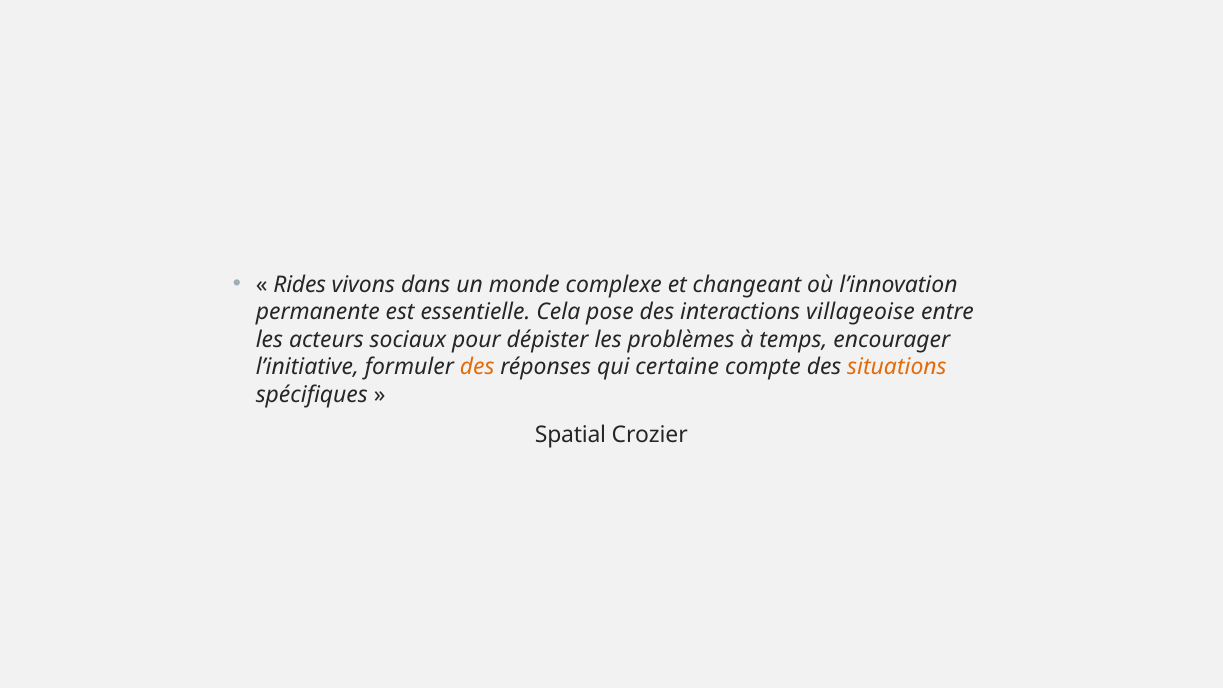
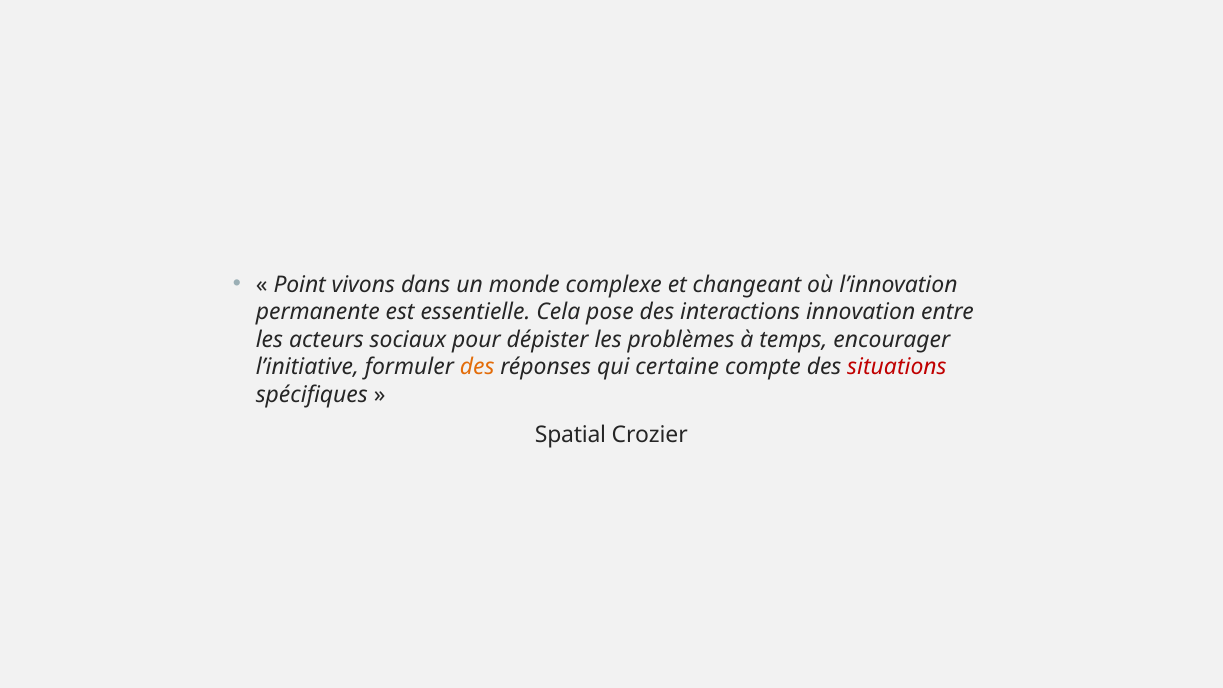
Rides: Rides -> Point
villageoise: villageoise -> innovation
situations colour: orange -> red
